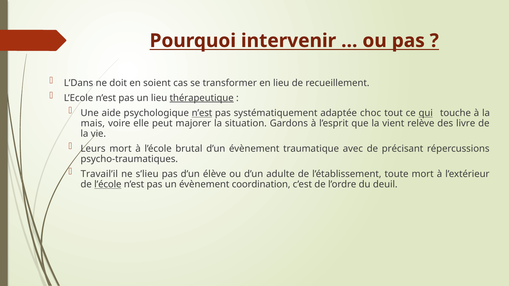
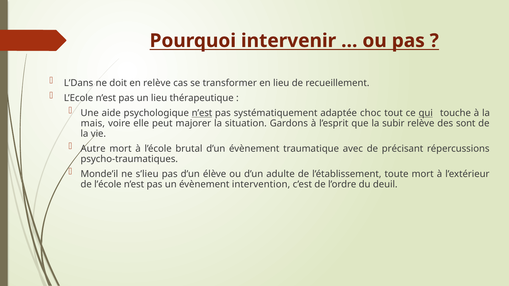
en soient: soient -> relève
thérapeutique underline: present -> none
vient: vient -> subir
livre: livre -> sont
Leurs: Leurs -> Autre
Travail’il: Travail’il -> Monde’il
l’école at (108, 185) underline: present -> none
coordination: coordination -> intervention
